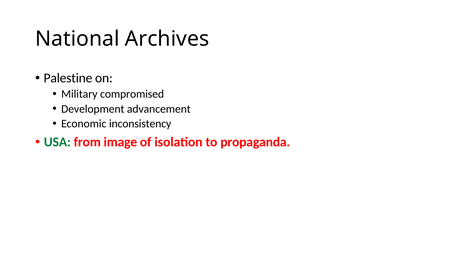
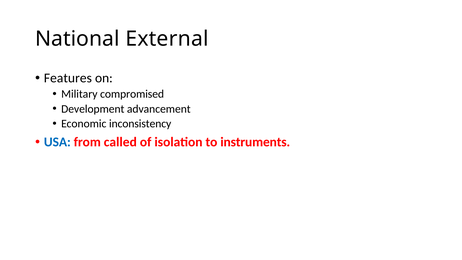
Archives: Archives -> External
Palestine: Palestine -> Features
USA colour: green -> blue
image: image -> called
propaganda: propaganda -> instruments
